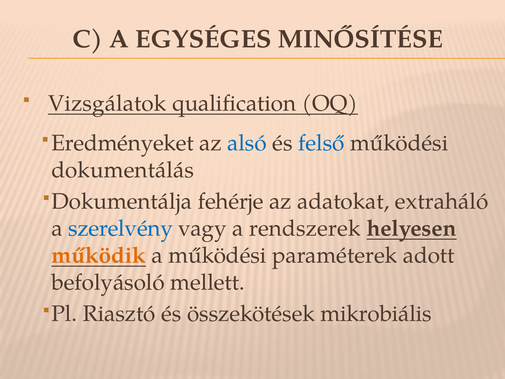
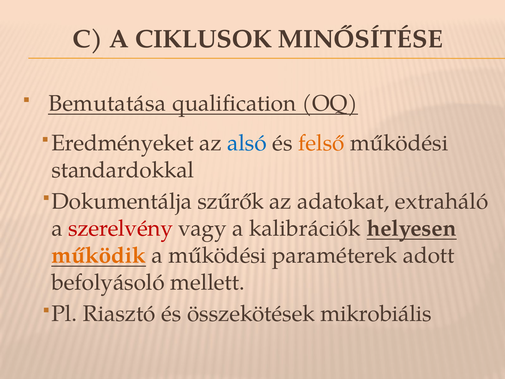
EGYSÉGES: EGYSÉGES -> CIKLUSOK
Vizsgálatok: Vizsgálatok -> Bemutatása
felső colour: blue -> orange
dokumentálás: dokumentálás -> standardokkal
fehérje: fehérje -> szűrők
szerelvény colour: blue -> red
rendszerek: rendszerek -> kalibrációk
